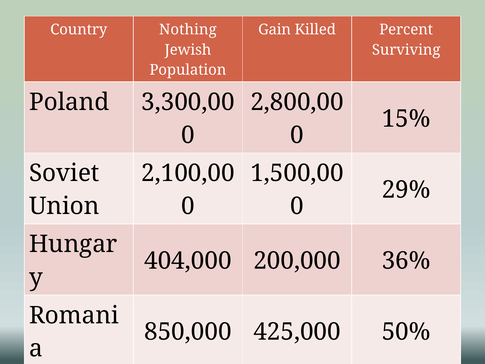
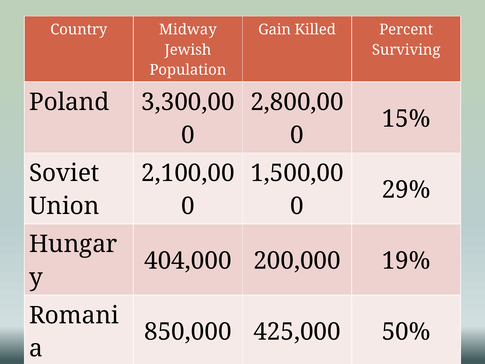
Nothing: Nothing -> Midway
36%: 36% -> 19%
